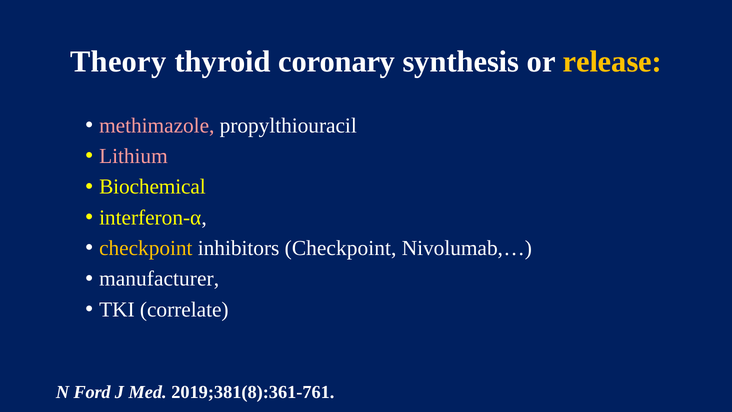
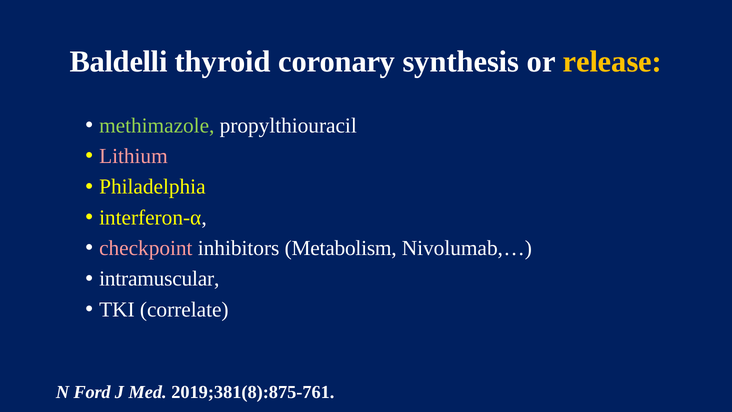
Theory: Theory -> Baldelli
methimazole colour: pink -> light green
Biochemical: Biochemical -> Philadelphia
checkpoint at (146, 248) colour: yellow -> pink
inhibitors Checkpoint: Checkpoint -> Metabolism
manufacturer: manufacturer -> intramuscular
2019;381(8):361-761: 2019;381(8):361-761 -> 2019;381(8):875-761
